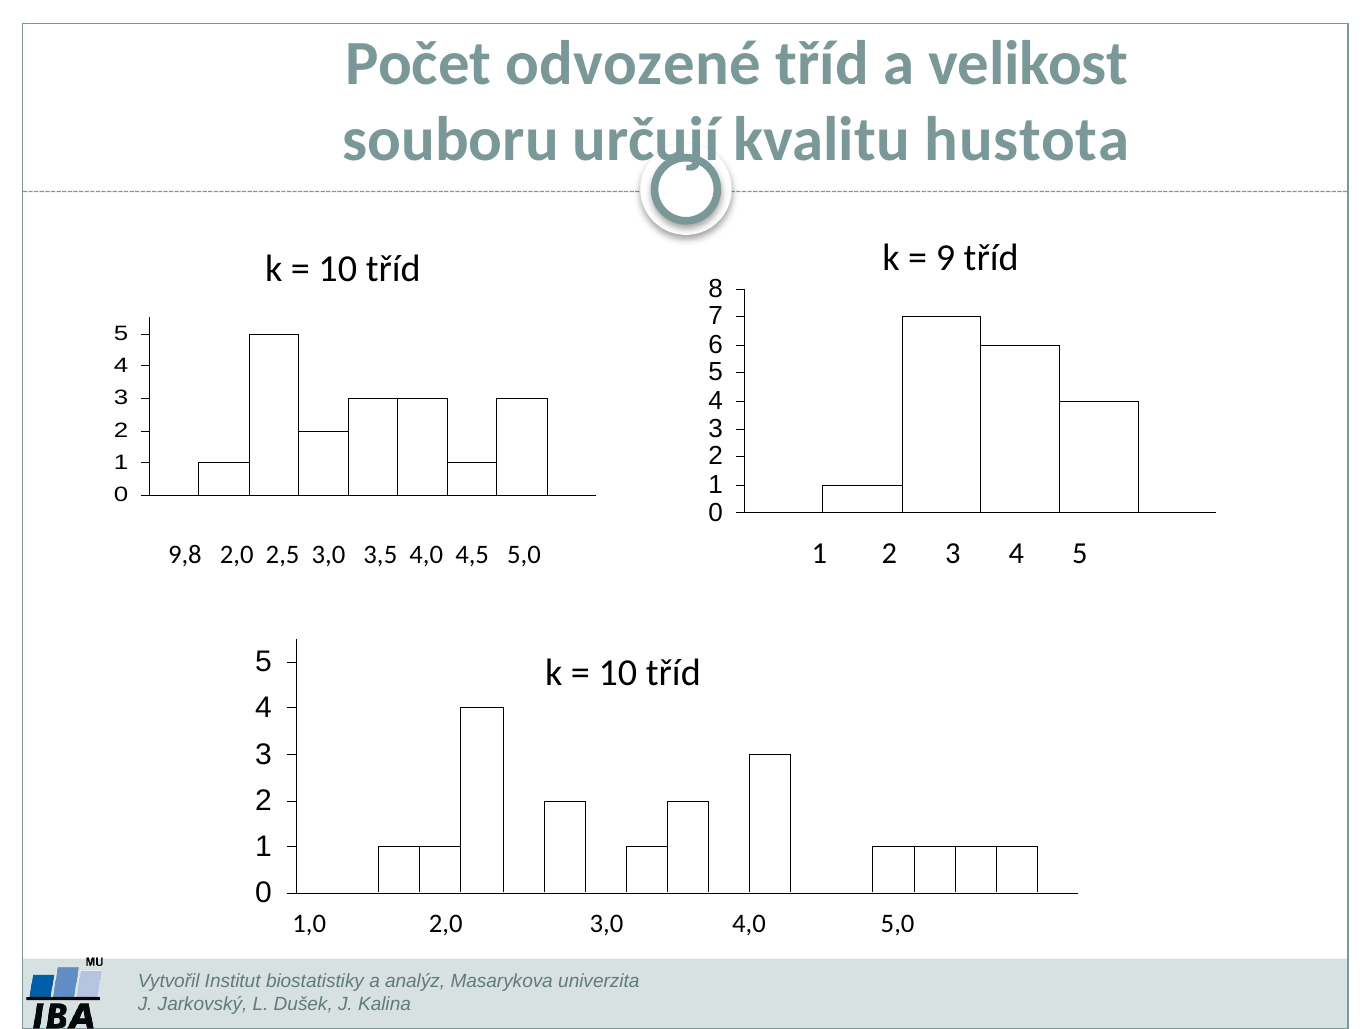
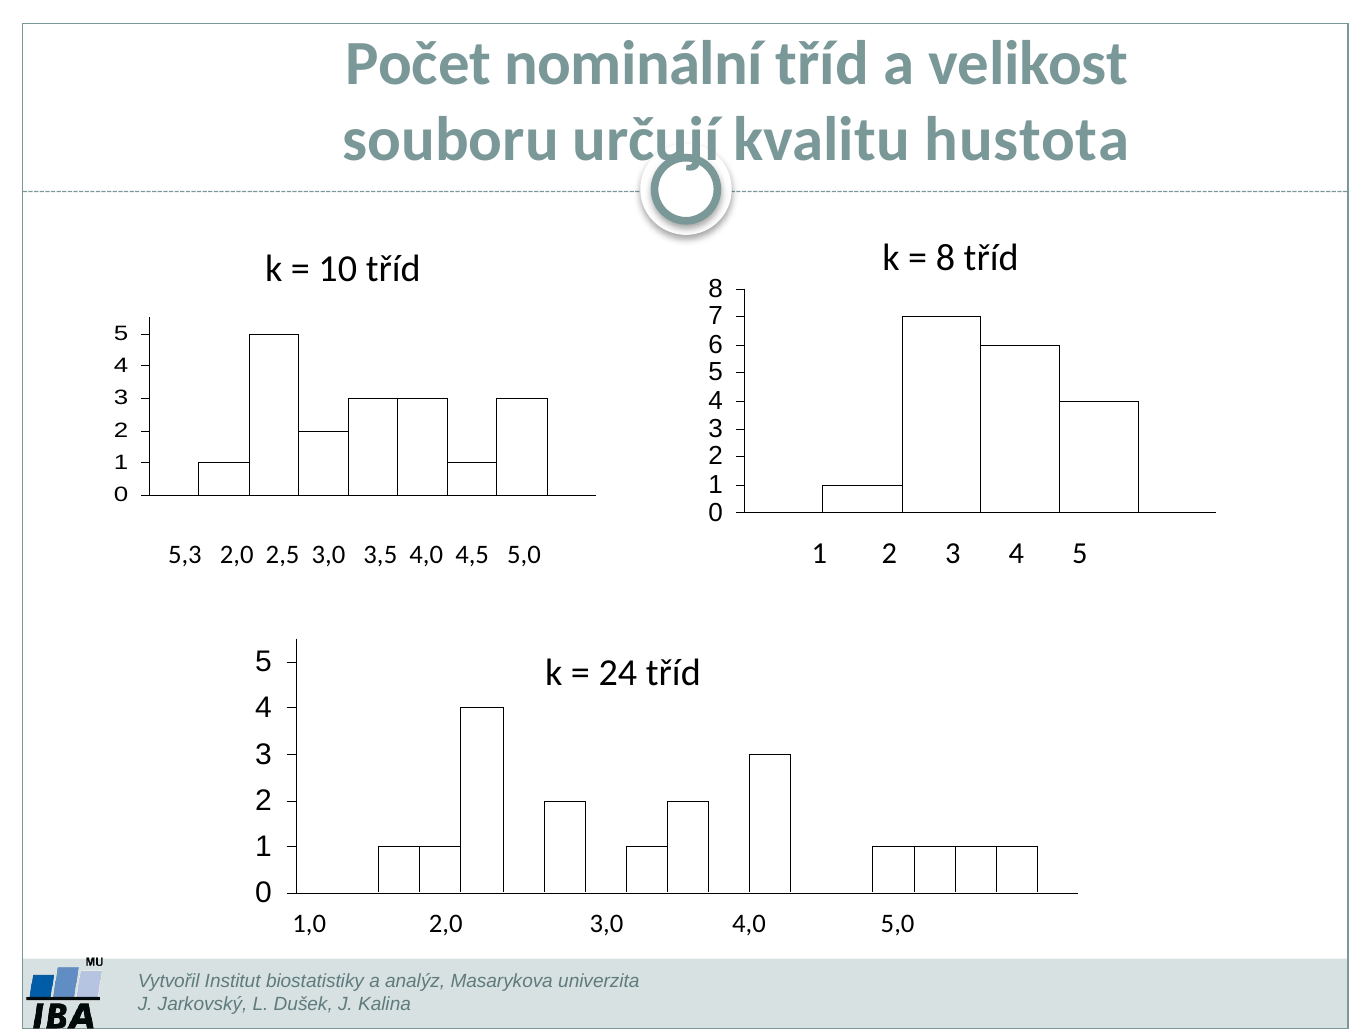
odvozené: odvozené -> nominální
9 at (946, 258): 9 -> 8
9,8: 9,8 -> 5,3
10 at (618, 673): 10 -> 24
